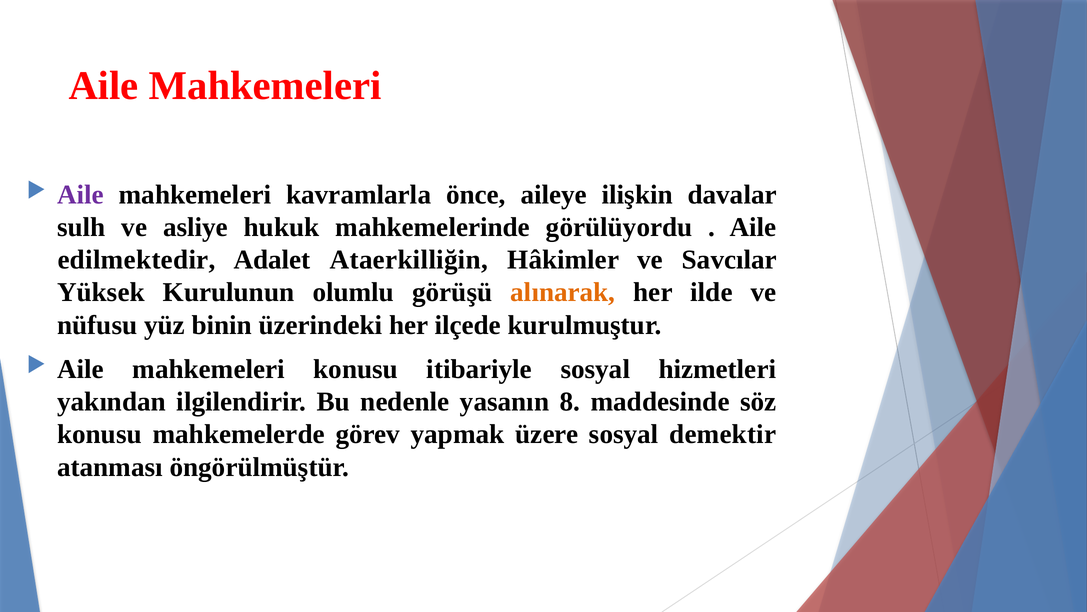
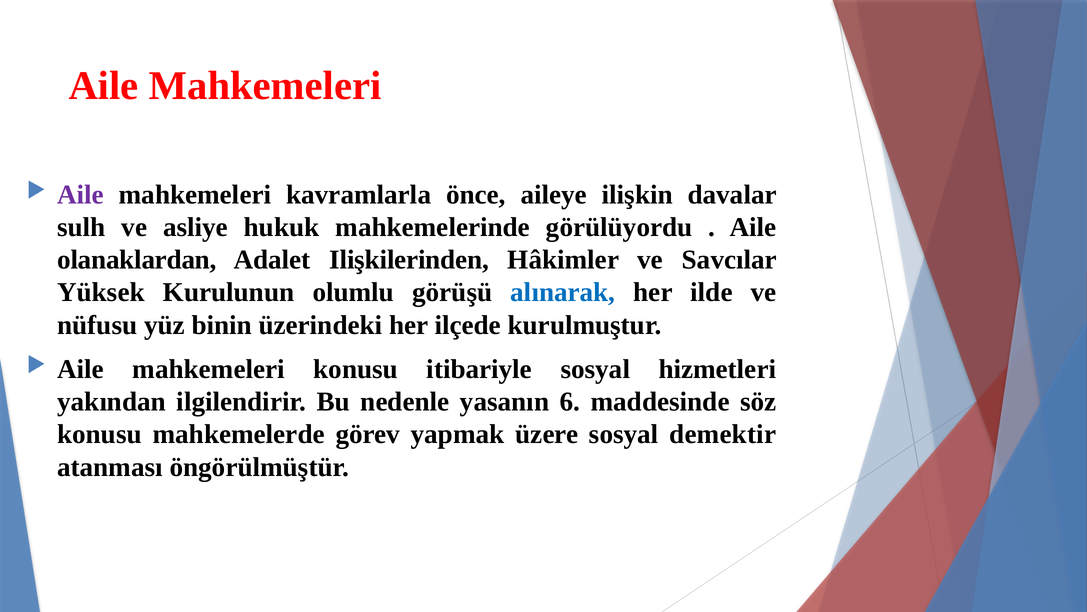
edilmektedir: edilmektedir -> olanaklardan
Ataerkilliğin: Ataerkilliğin -> Ilişkilerinden
alınarak colour: orange -> blue
8: 8 -> 6
